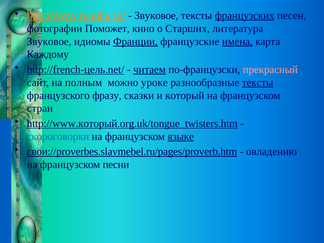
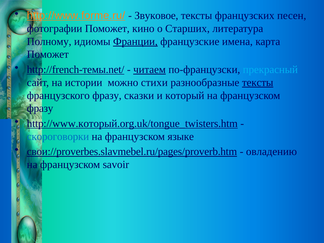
http://www.relatifs.ru/: http://www.relatifs.ru/ -> http://www.forme.ru/
французских underline: present -> none
Звуковое at (49, 41): Звуковое -> Полному
имена underline: present -> none
Каждому at (48, 54): Каждому -> Поможет
http://french-цель.net/: http://french-цель.net/ -> http://french-темы.net/
прекрасный colour: pink -> light blue
полным: полным -> истории
уроке: уроке -> стихи
стран at (40, 108): стран -> фразу
языке underline: present -> none
песни: песни -> savoir
